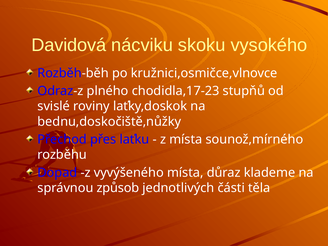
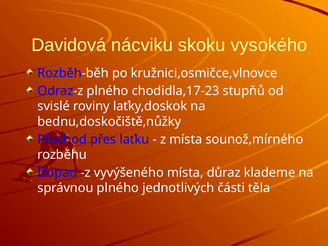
správnou způsob: způsob -> plného
